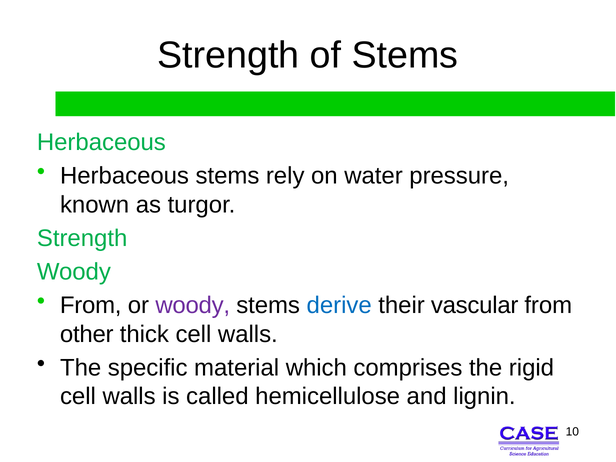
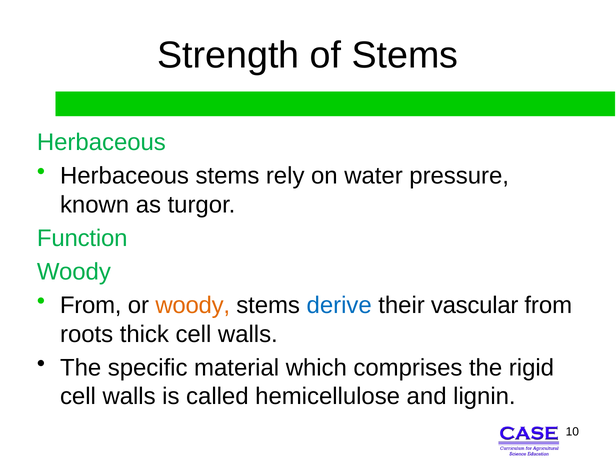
Strength at (82, 238): Strength -> Function
woody at (193, 305) colour: purple -> orange
other: other -> roots
